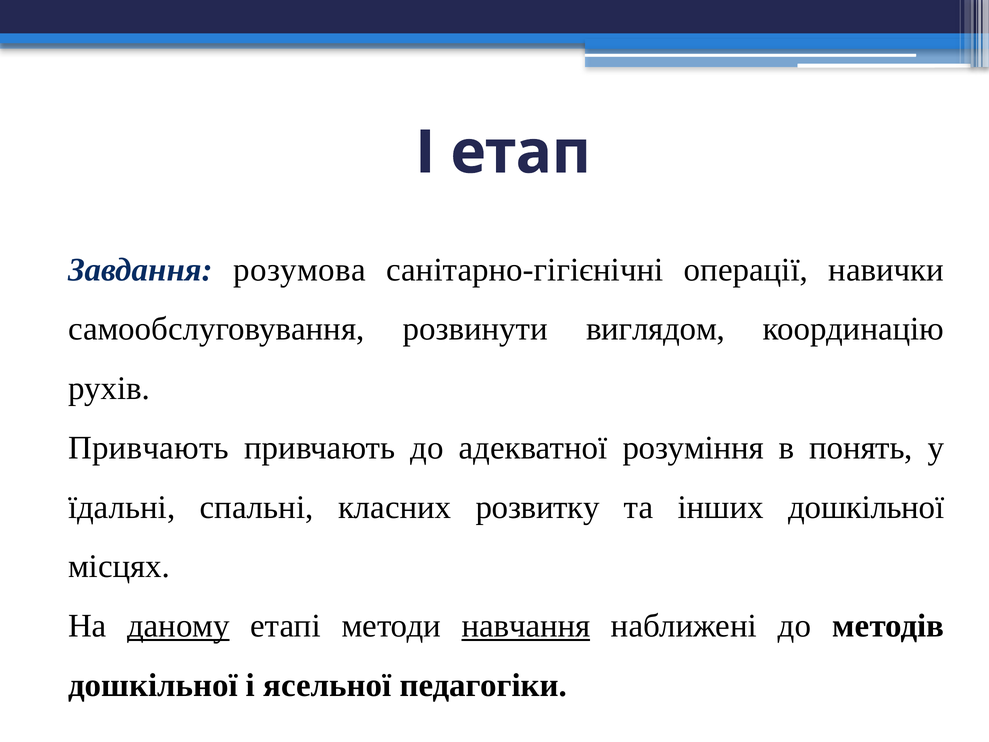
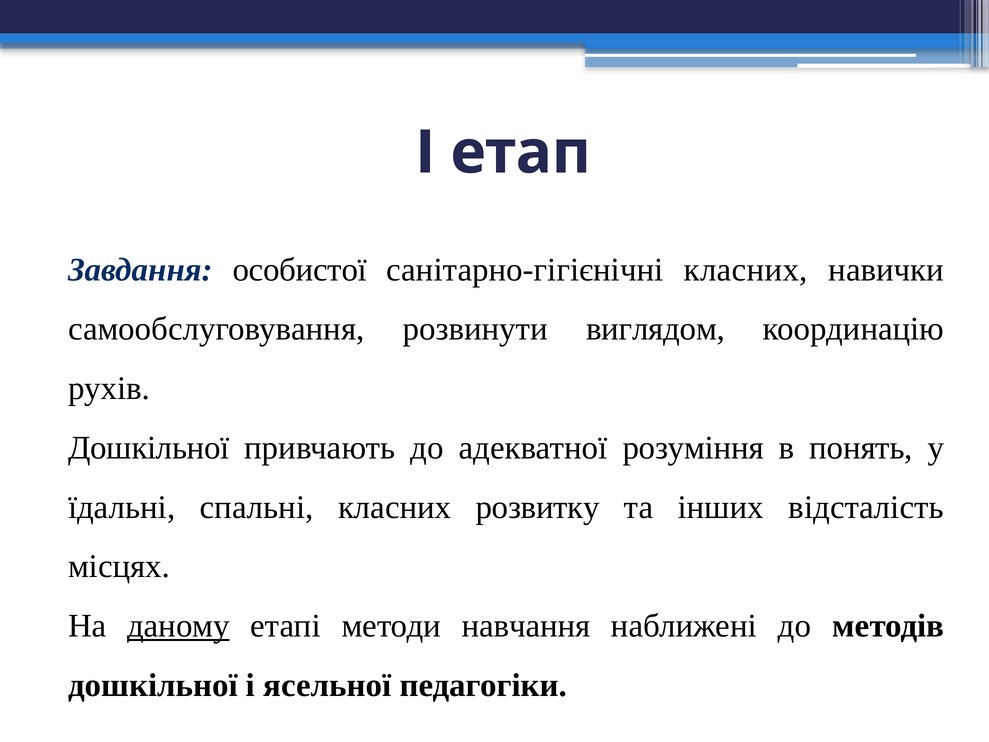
розумова: розумова -> особистої
санітарно-гігієнічні операції: операції -> класних
Привчають at (148, 448): Привчають -> Дошкільної
інших дошкільної: дошкільної -> відсталість
навчання underline: present -> none
